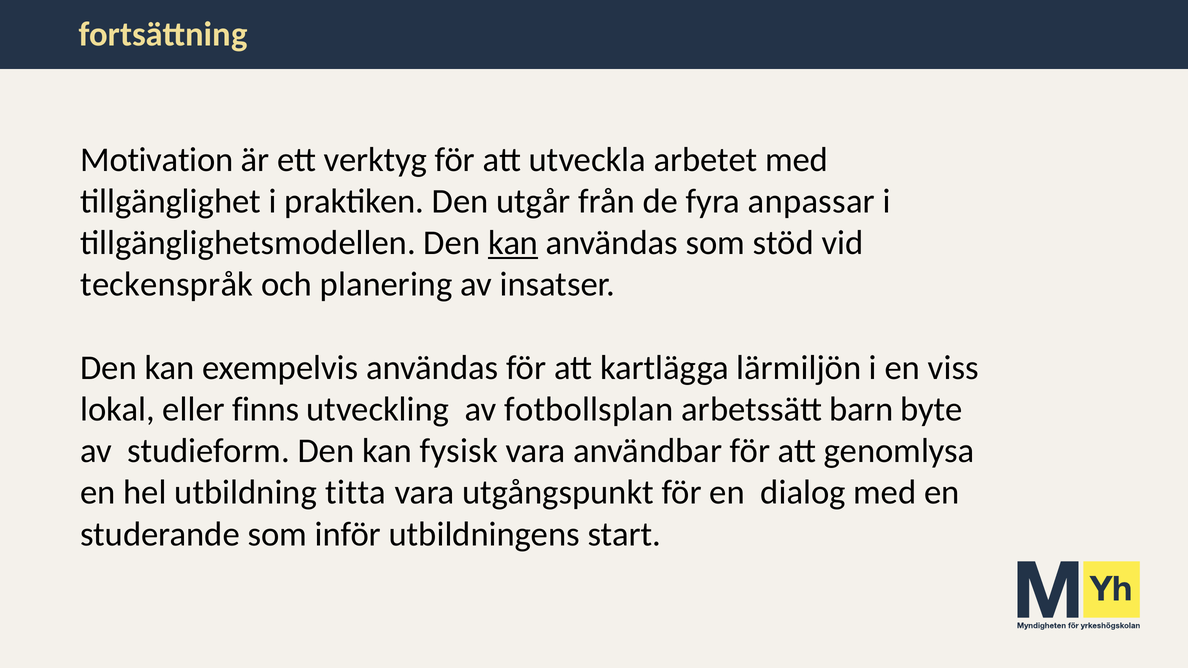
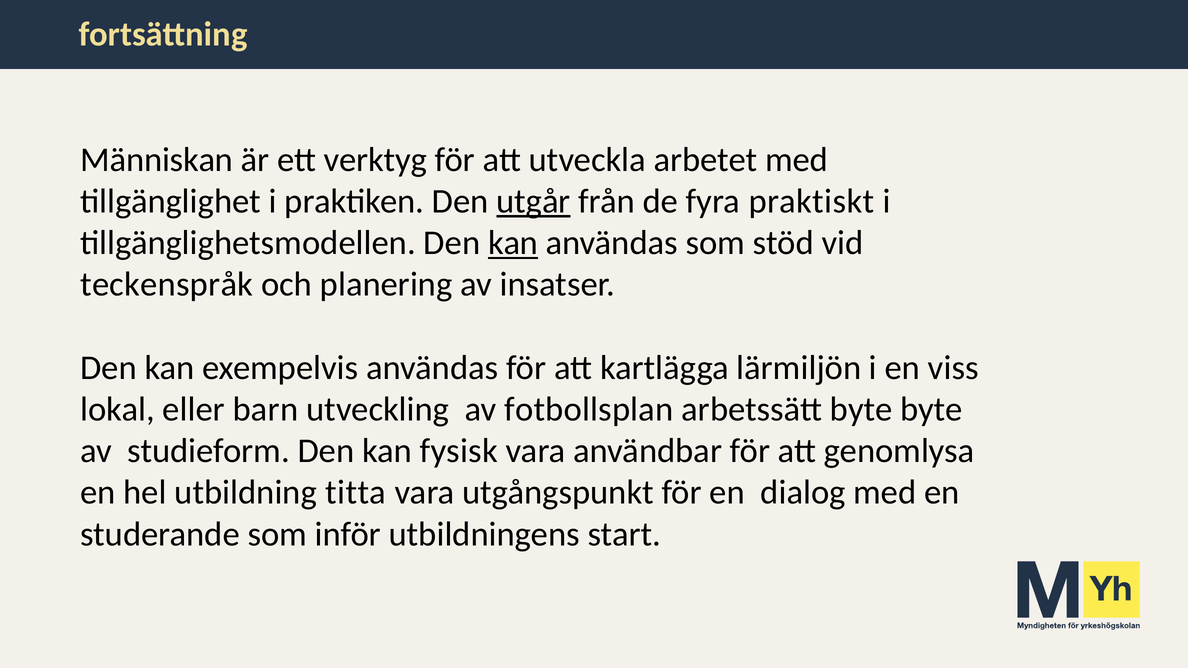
Motivation: Motivation -> Människan
utgår underline: none -> present
anpassar: anpassar -> praktiskt
finns: finns -> barn
arbetssätt barn: barn -> byte
